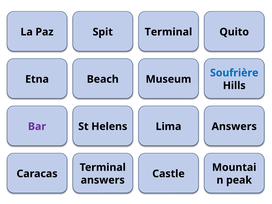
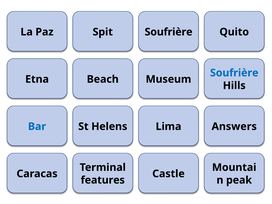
Spit Terminal: Terminal -> Soufrière
Bar colour: purple -> blue
answers at (103, 180): answers -> features
